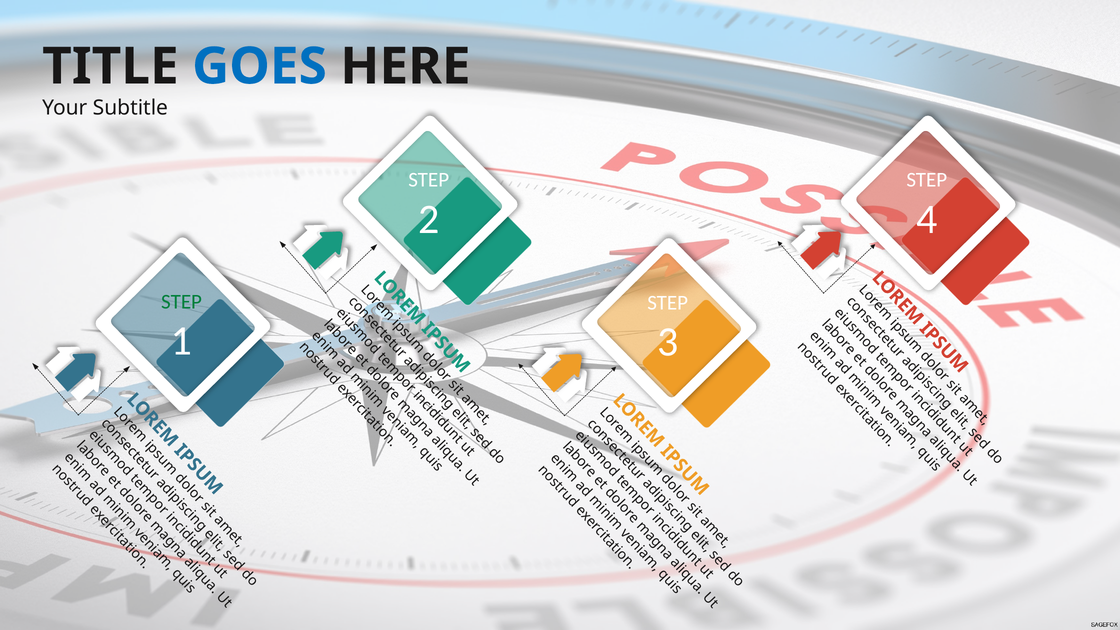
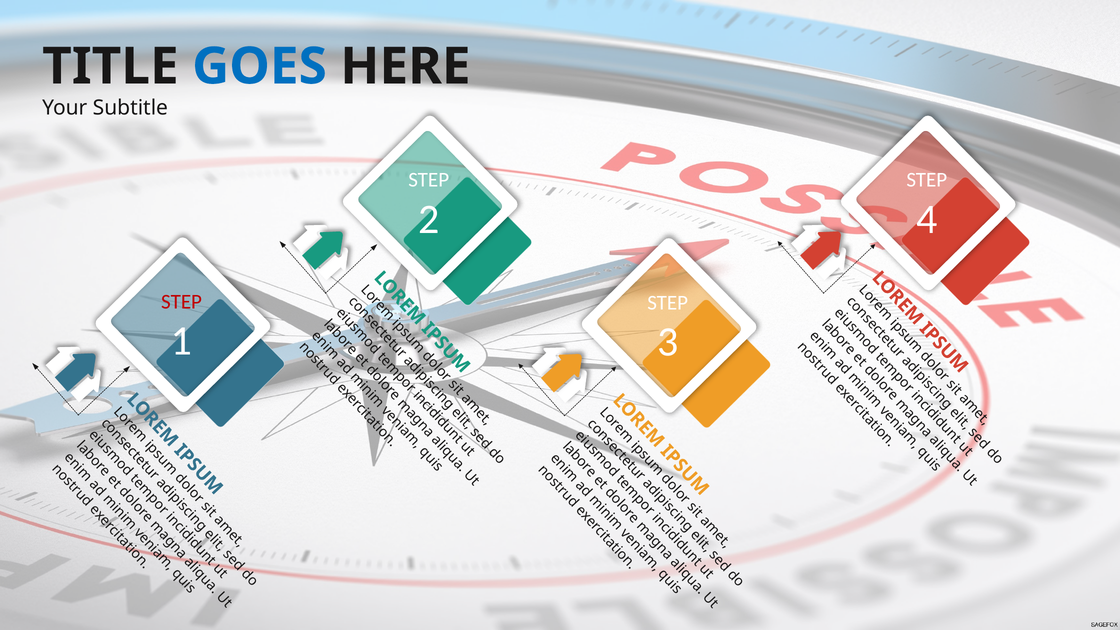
STEP at (182, 302) colour: green -> red
